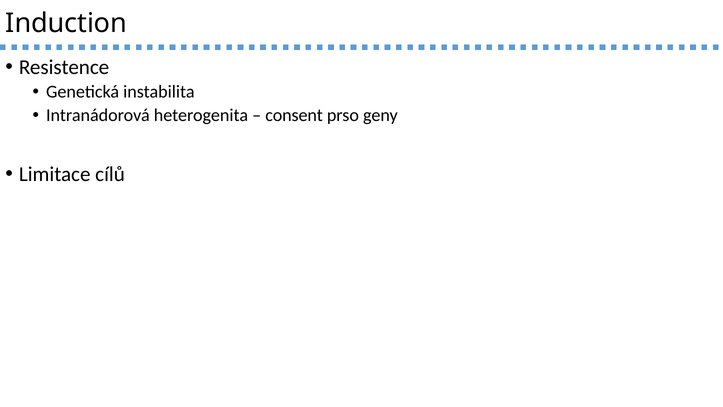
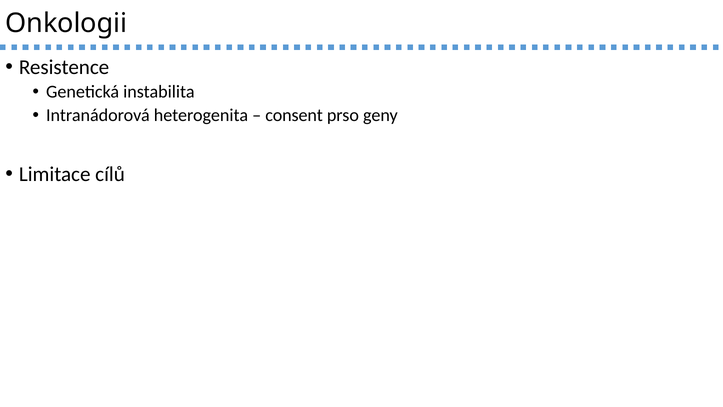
Induction: Induction -> Onkologii
